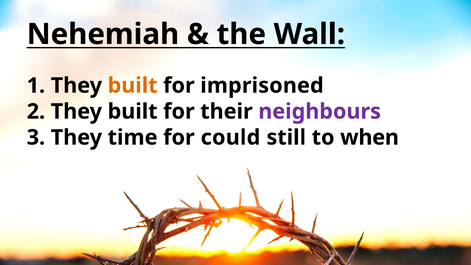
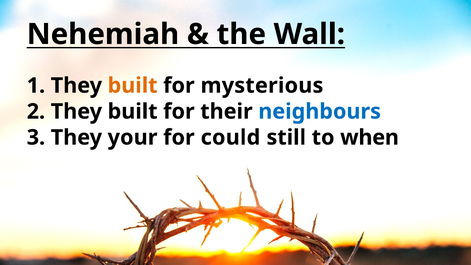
imprisoned: imprisoned -> mysterious
neighbours colour: purple -> blue
time: time -> your
